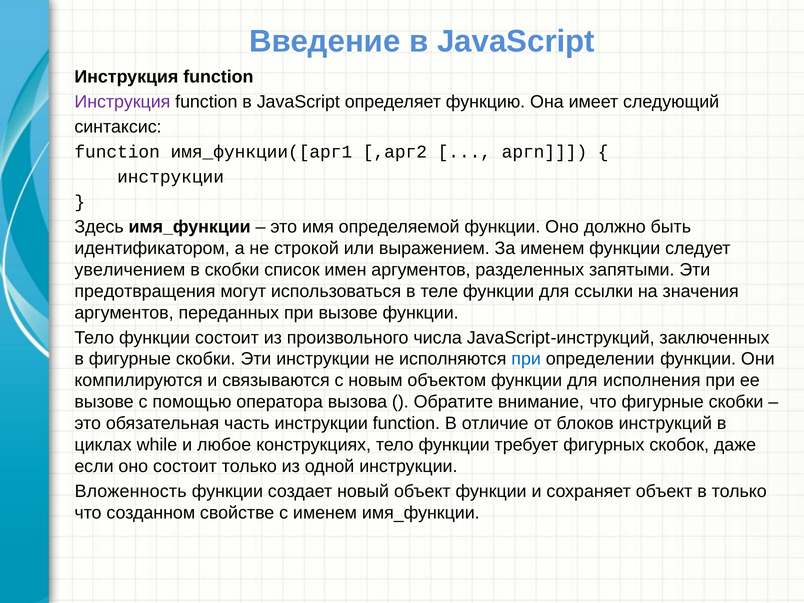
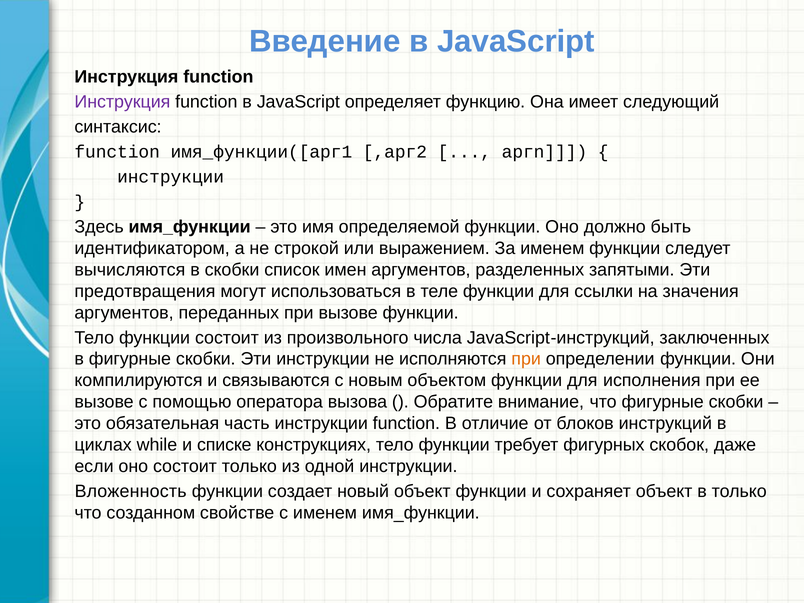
увеличением: увеличением -> вычисляются
при at (526, 359) colour: blue -> orange
любое: любое -> списке
